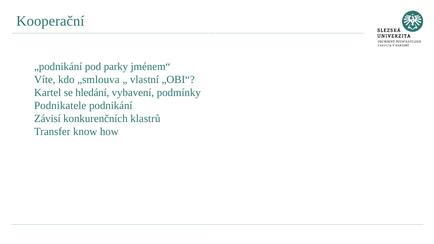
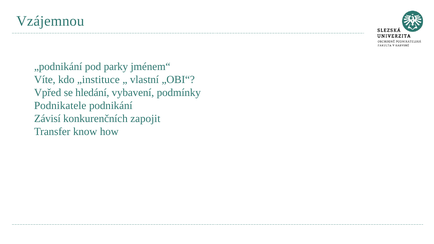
Kooperační: Kooperační -> Vzájemnou
„smlouva: „smlouva -> „instituce
Kartel: Kartel -> Vpřed
klastrů: klastrů -> zapojit
